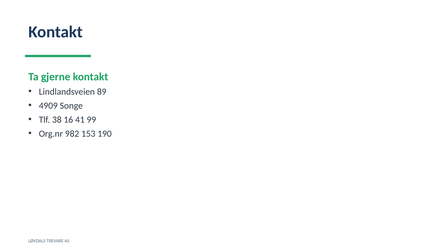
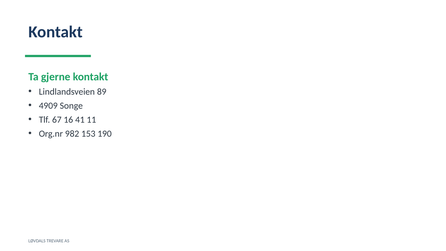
38: 38 -> 67
99: 99 -> 11
